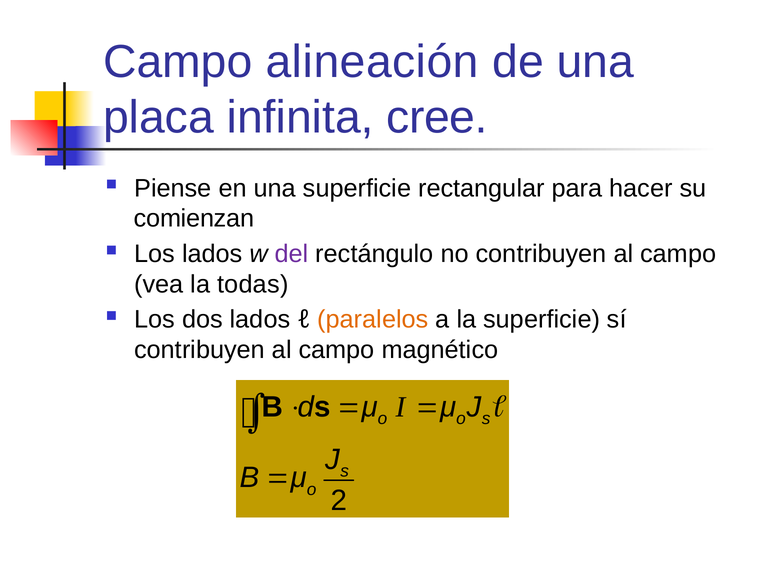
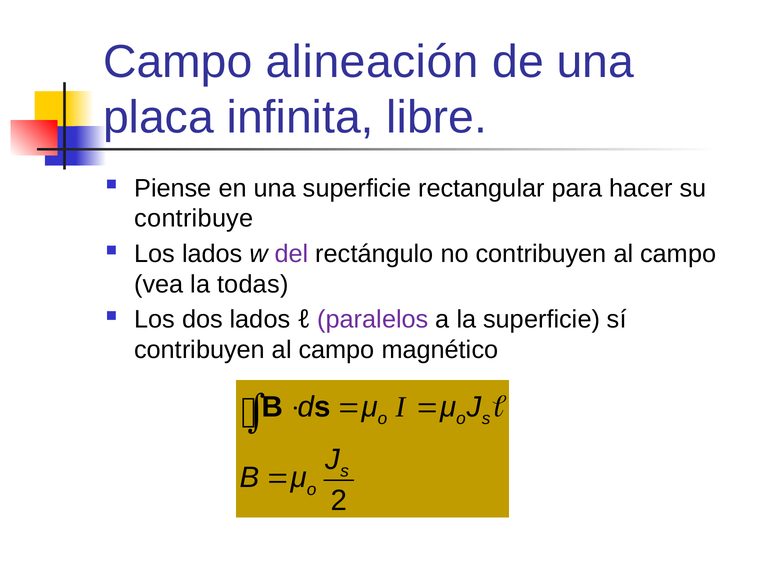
cree: cree -> libre
comienzan: comienzan -> contribuye
paralelos colour: orange -> purple
